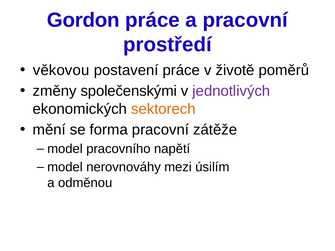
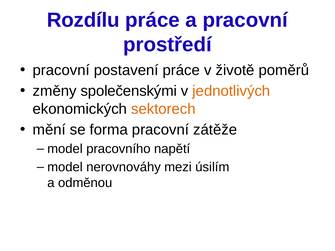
Gordon: Gordon -> Rozdílu
věkovou at (61, 70): věkovou -> pracovní
jednotlivých colour: purple -> orange
